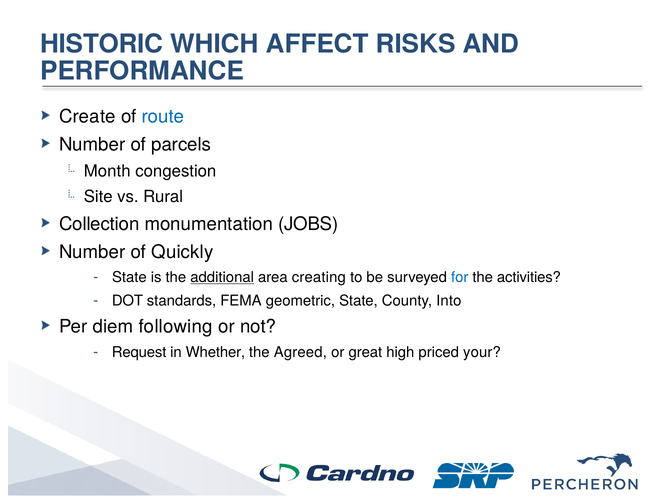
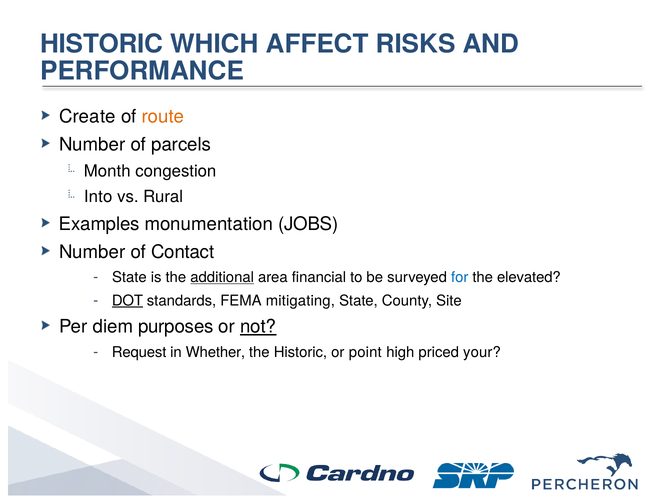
route colour: blue -> orange
Site: Site -> Into
Collection: Collection -> Examples
Quickly: Quickly -> Contact
creating: creating -> financial
activities: activities -> elevated
DOT underline: none -> present
geometric: geometric -> mitigating
Into: Into -> Site
following: following -> purposes
not underline: none -> present
the Agreed: Agreed -> Historic
great: great -> point
